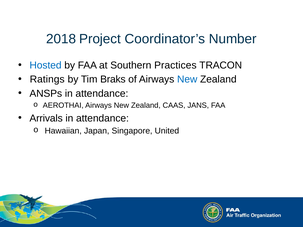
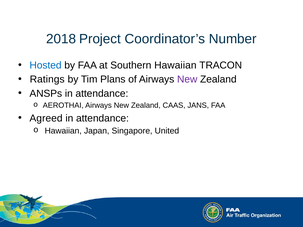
Southern Practices: Practices -> Hawaiian
Braks: Braks -> Plans
New at (187, 79) colour: blue -> purple
Arrivals: Arrivals -> Agreed
